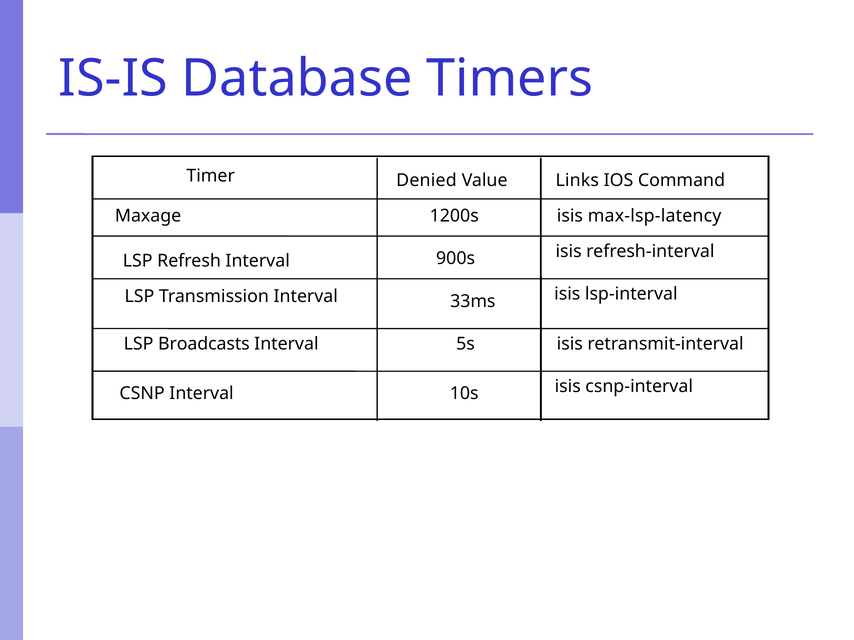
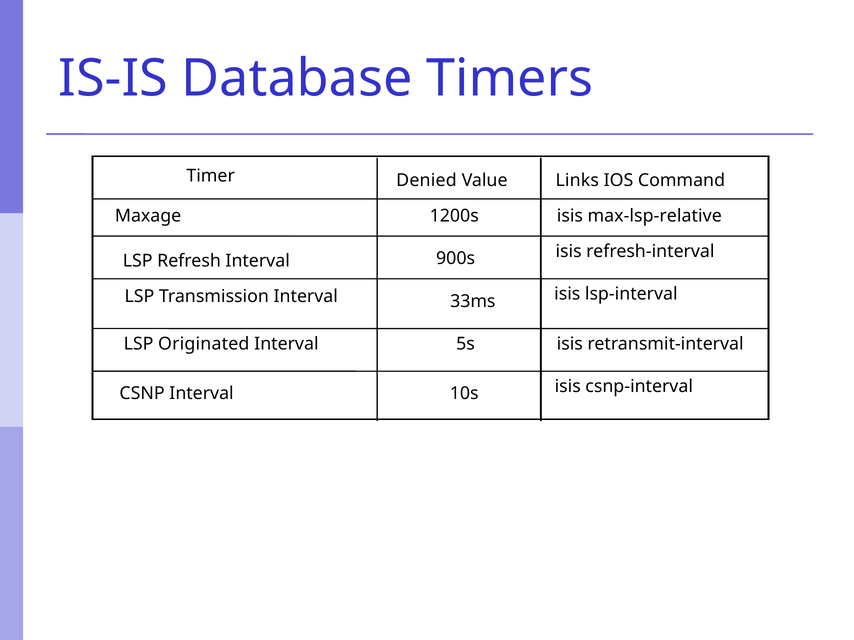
max-lsp-latency: max-lsp-latency -> max-lsp-relative
Broadcasts: Broadcasts -> Originated
